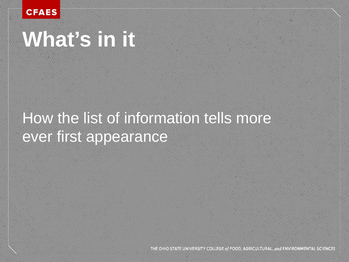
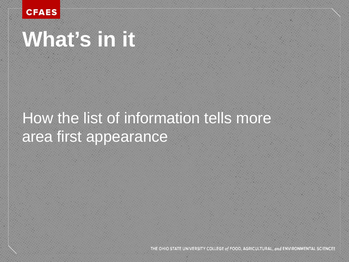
ever: ever -> area
